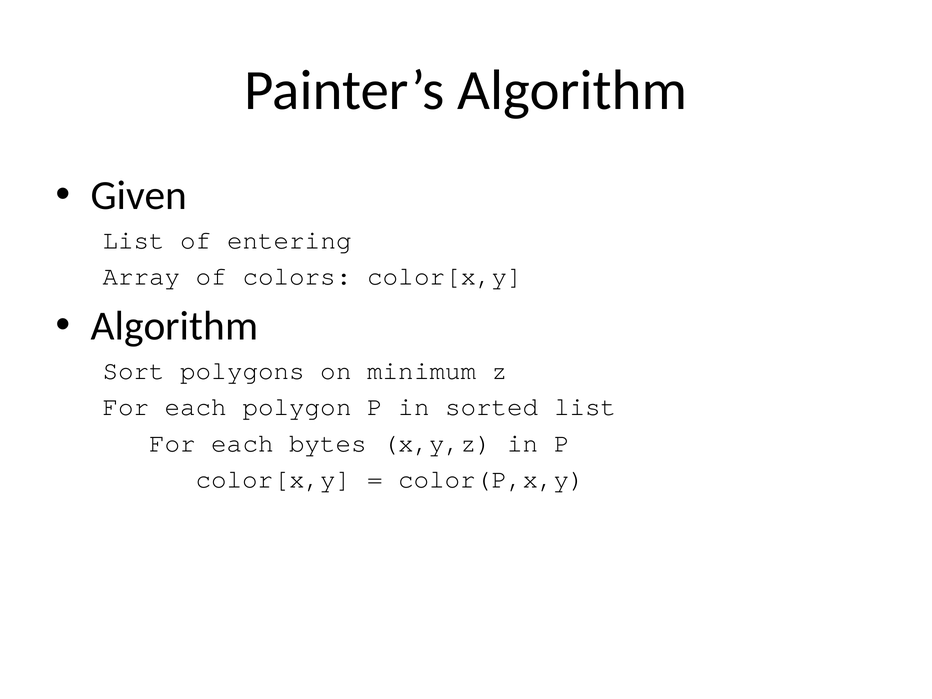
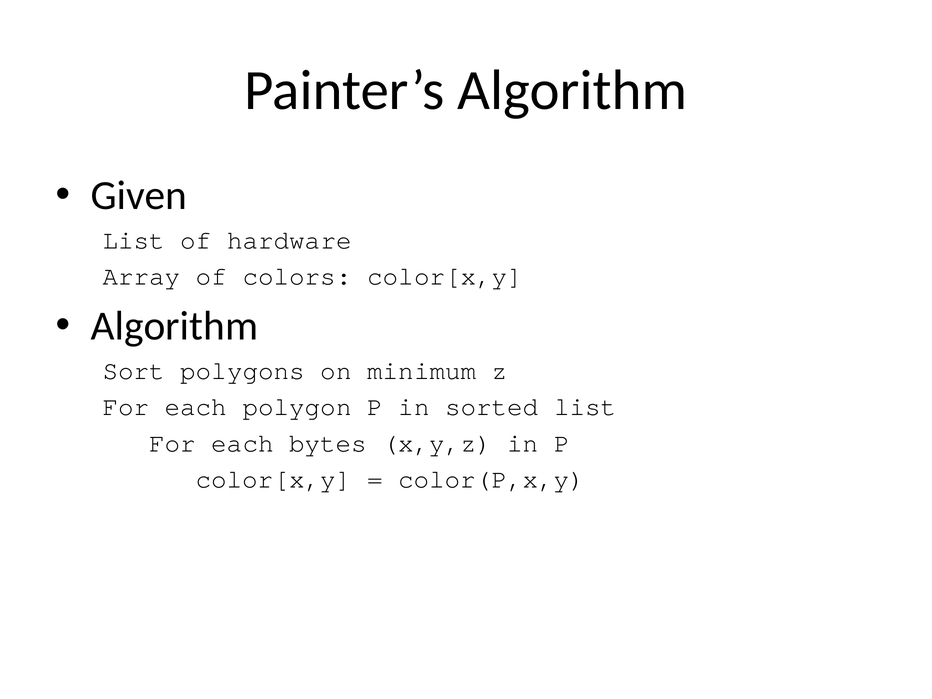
entering: entering -> hardware
